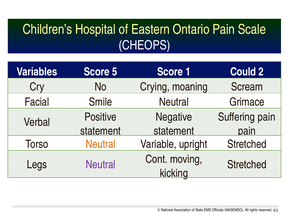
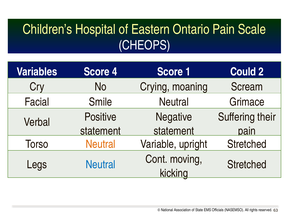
5: 5 -> 4
Suffering pain: pain -> their
Neutral at (101, 165) colour: purple -> blue
